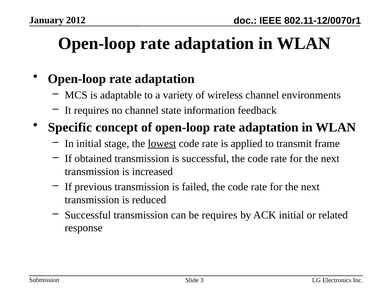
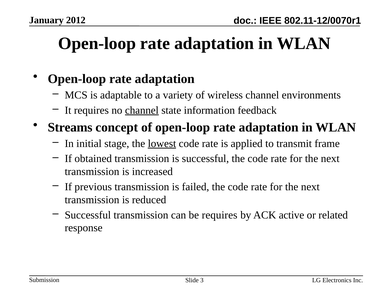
channel at (142, 110) underline: none -> present
Specific: Specific -> Streams
ACK initial: initial -> active
